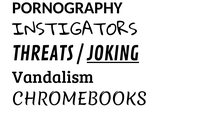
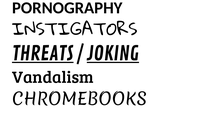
THREATS underline: none -> present
